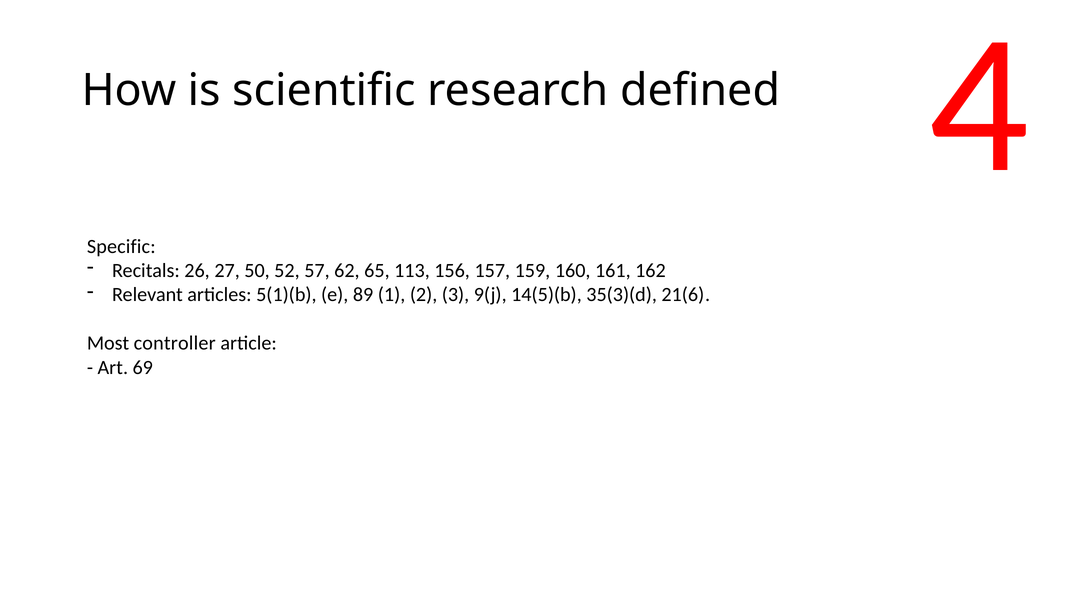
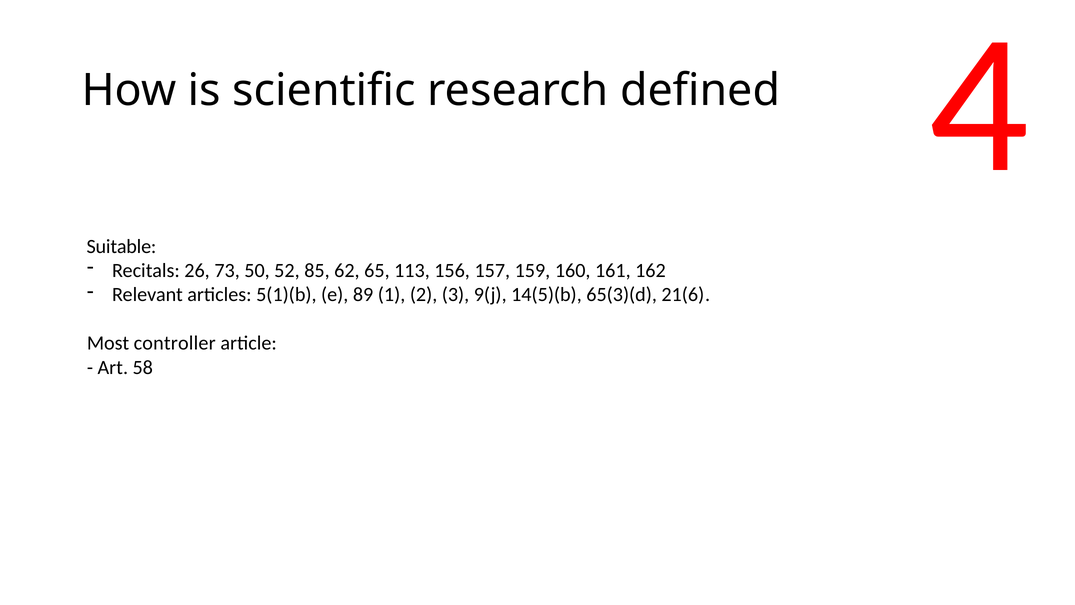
Specific: Specific -> Suitable
27: 27 -> 73
57: 57 -> 85
35(3)(d: 35(3)(d -> 65(3)(d
69: 69 -> 58
